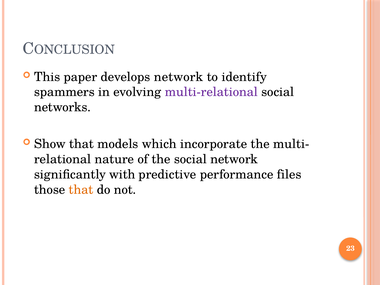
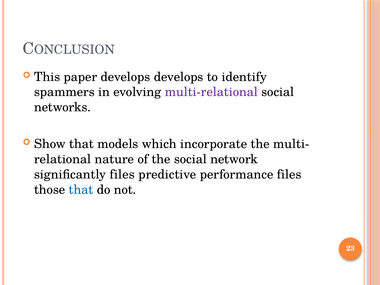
develops network: network -> develops
significantly with: with -> files
that at (81, 190) colour: orange -> blue
